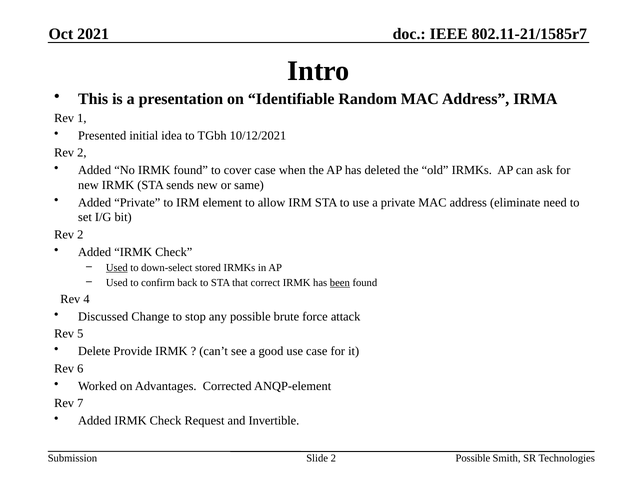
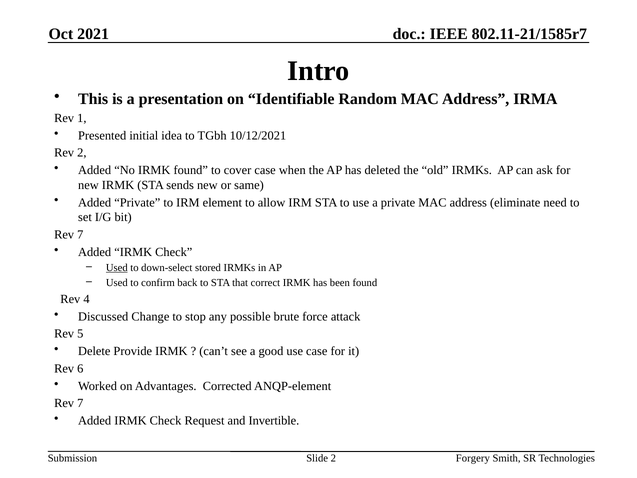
2 at (80, 235): 2 -> 7
been underline: present -> none
Possible at (473, 458): Possible -> Forgery
